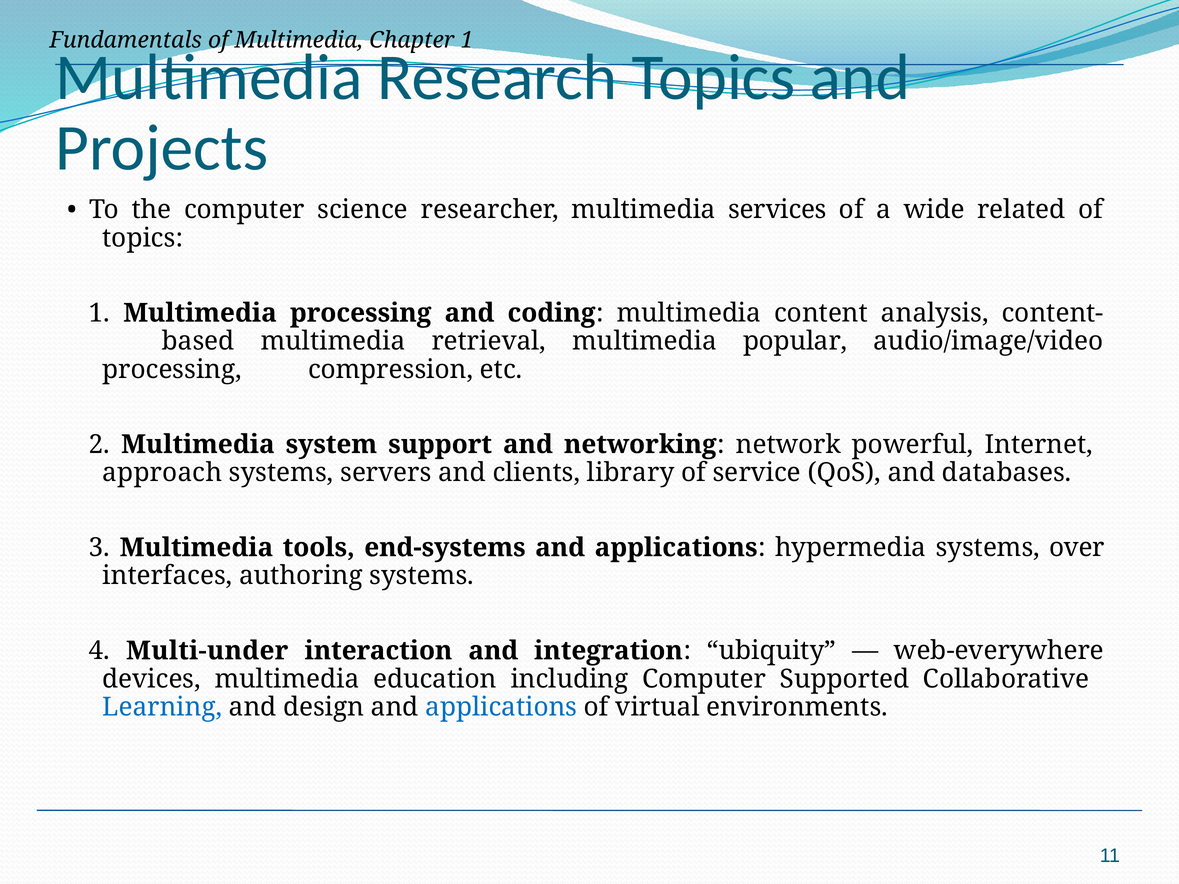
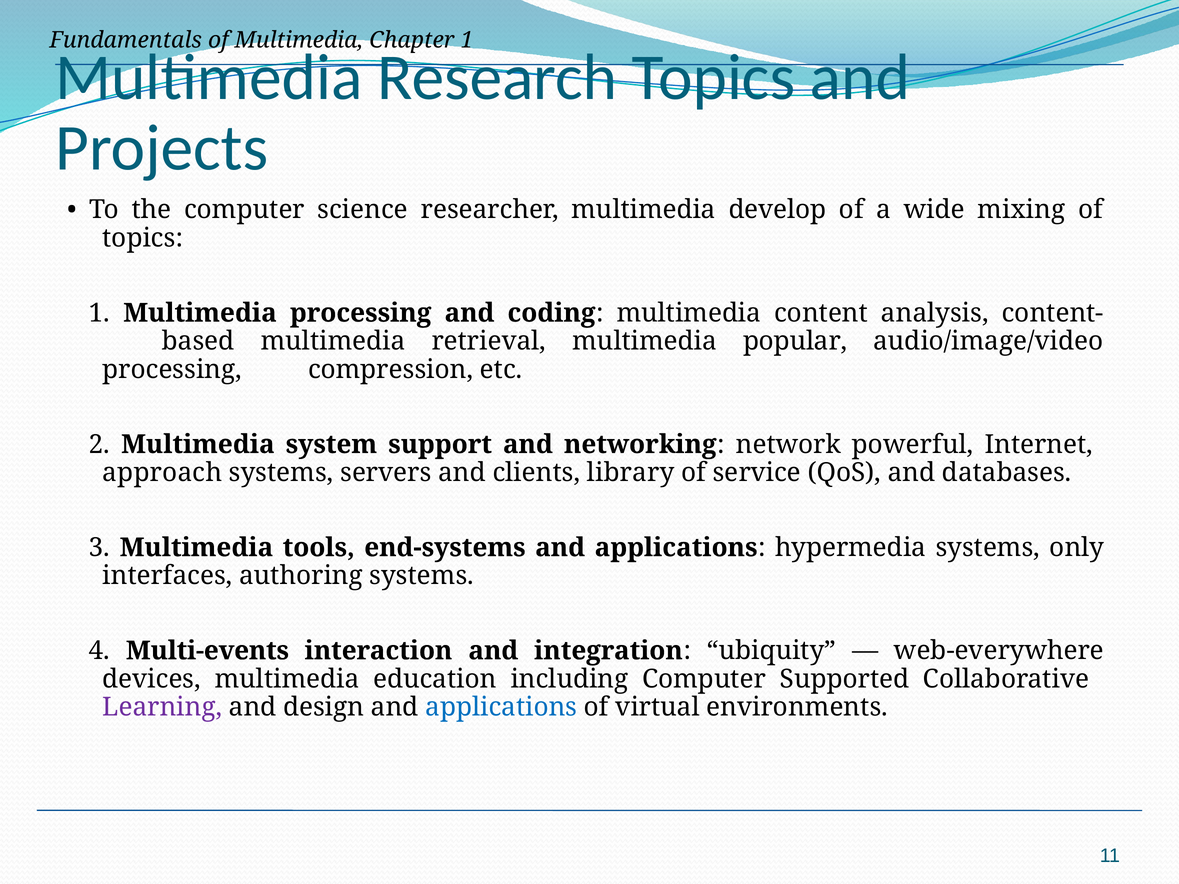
services: services -> develop
related: related -> mixing
over: over -> only
Multi-under: Multi-under -> Multi-events
Learning colour: blue -> purple
